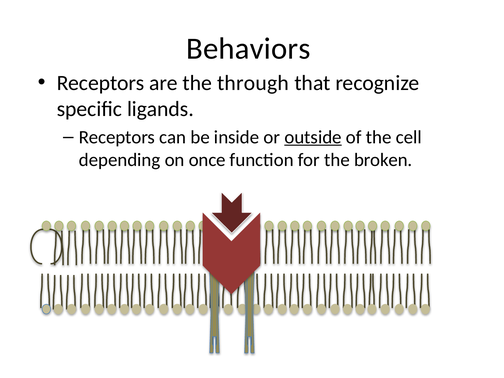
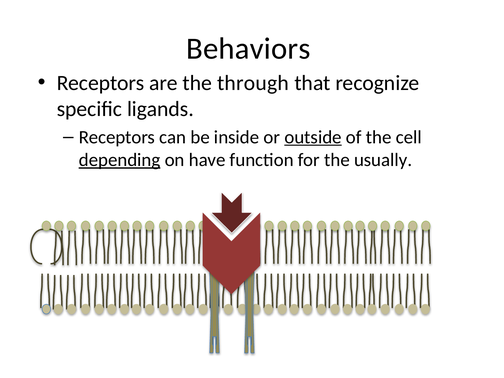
depending underline: none -> present
once: once -> have
broken: broken -> usually
